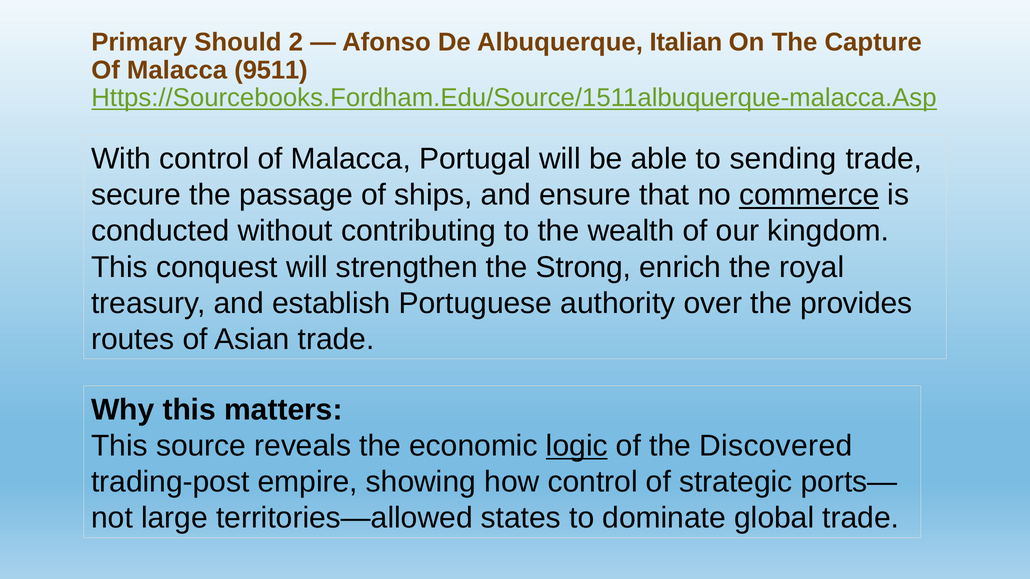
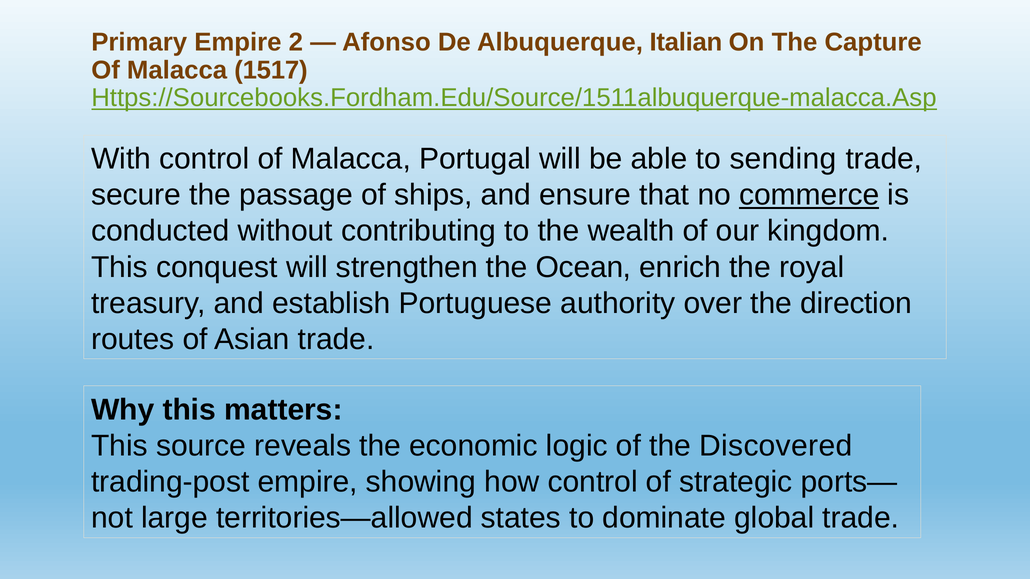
Primary Should: Should -> Empire
9511: 9511 -> 1517
Strong: Strong -> Ocean
provides: provides -> direction
logic underline: present -> none
